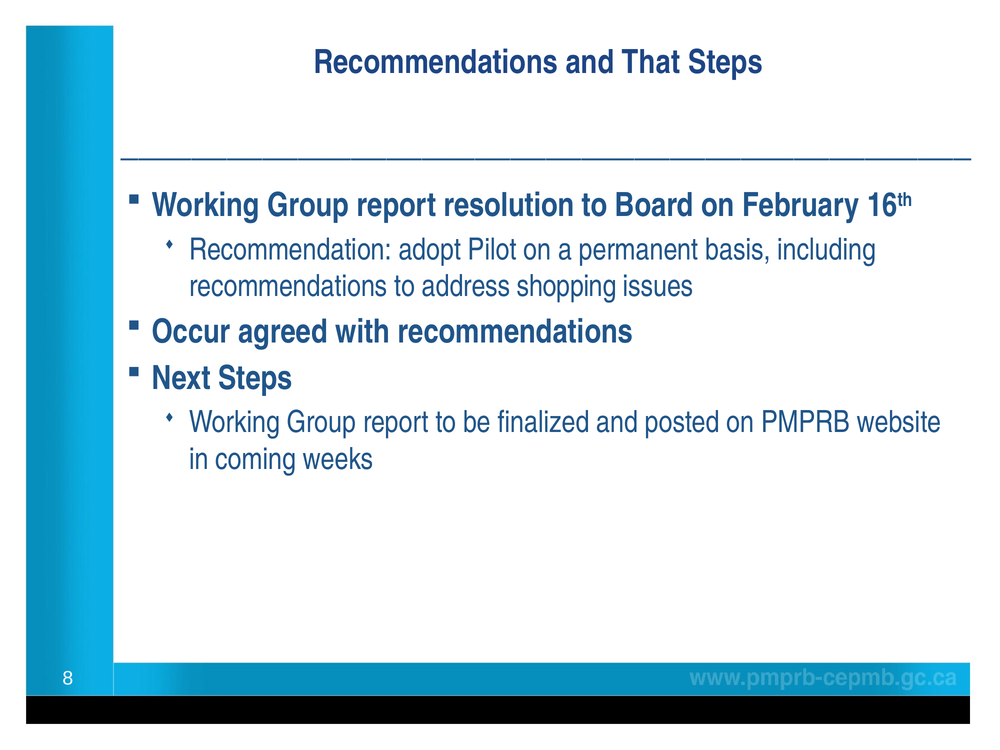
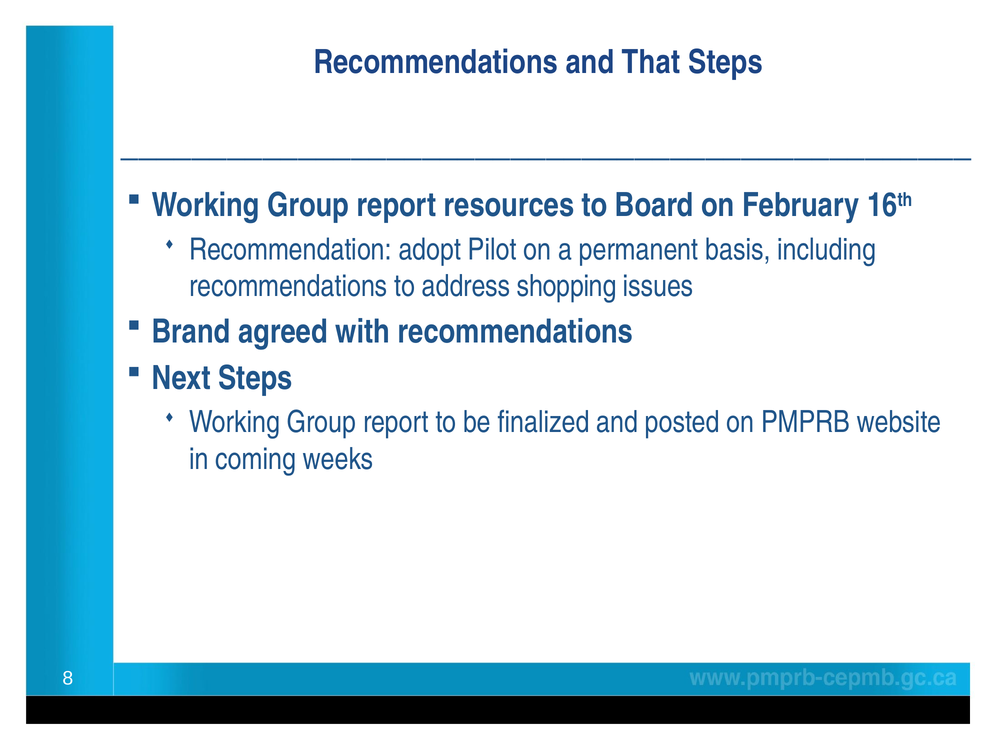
resolution: resolution -> resources
Occur: Occur -> Brand
